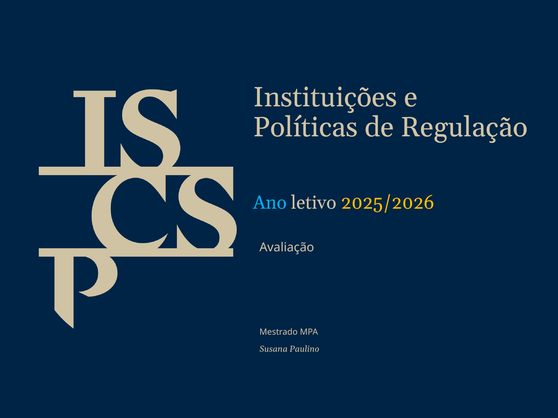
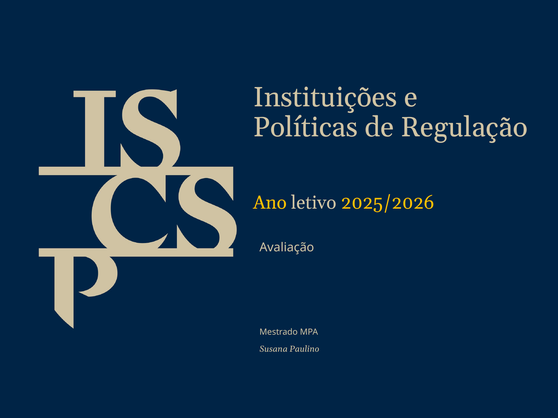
Ano colour: light blue -> yellow
